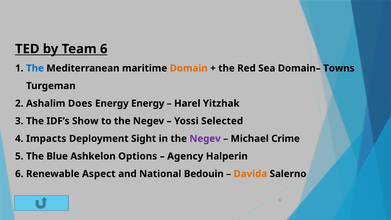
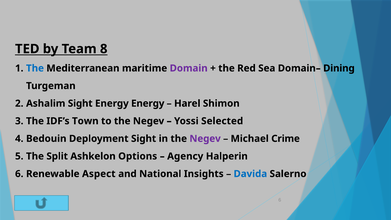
Team 6: 6 -> 8
Domain colour: orange -> purple
Towns: Towns -> Dining
Ashalim Does: Does -> Sight
Yitzhak: Yitzhak -> Shimon
Show: Show -> Town
Impacts: Impacts -> Bedouin
Blue: Blue -> Split
Bedouin: Bedouin -> Insights
Davida colour: orange -> blue
